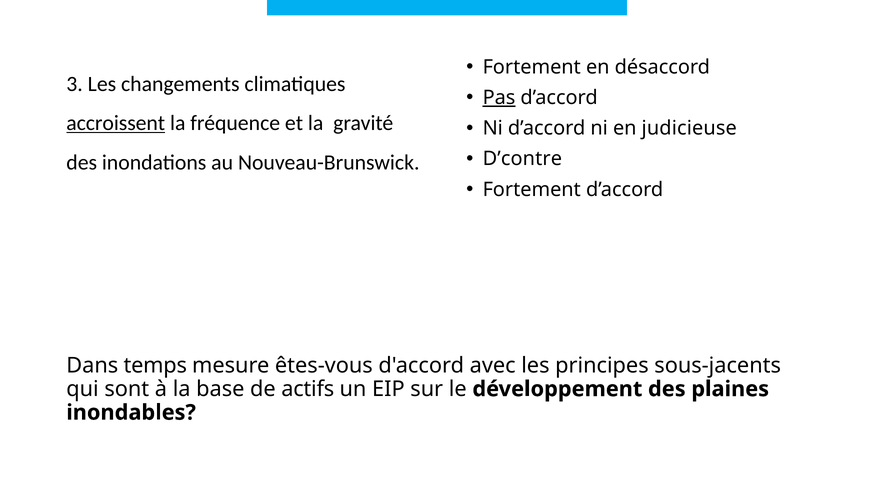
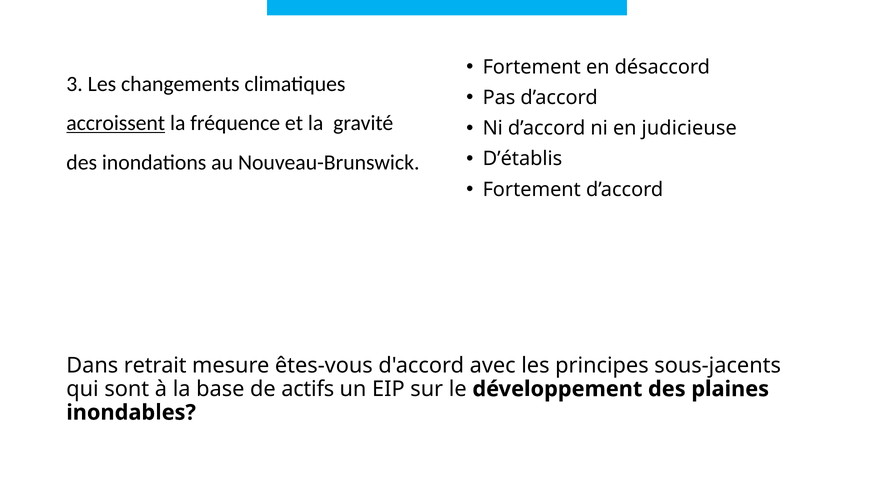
Pas underline: present -> none
D’contre: D’contre -> D’établis
temps: temps -> retrait
